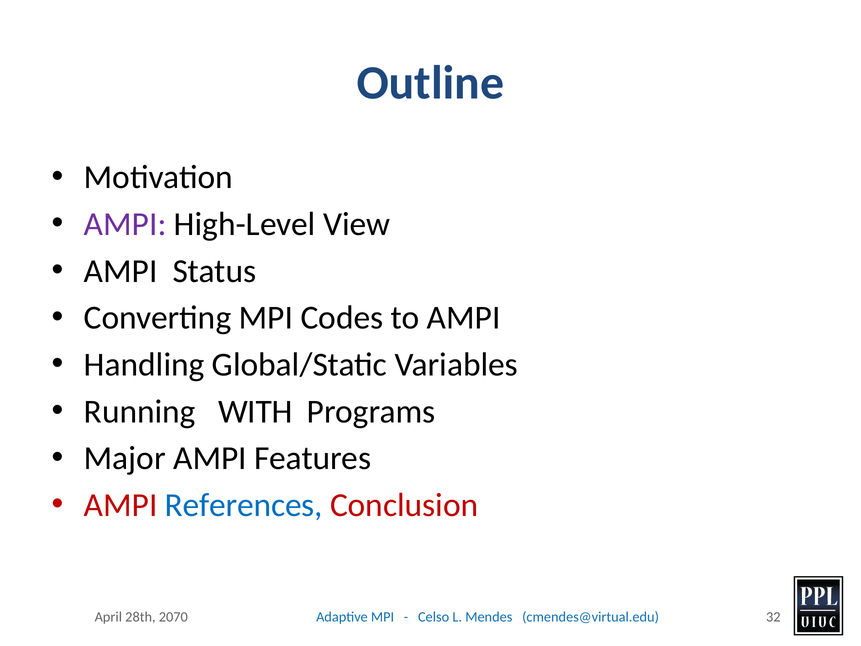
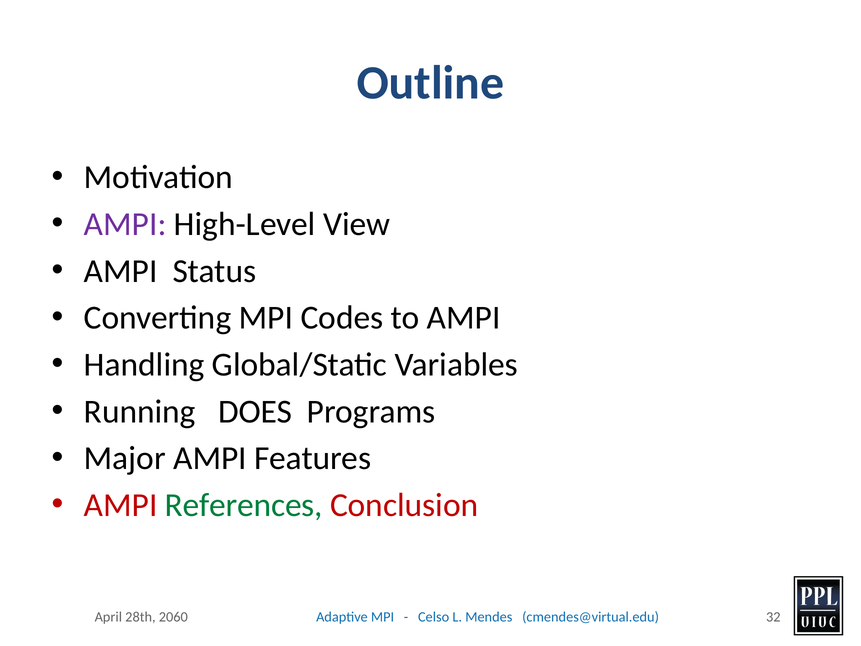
WITH: WITH -> DOES
References colour: blue -> green
2070: 2070 -> 2060
